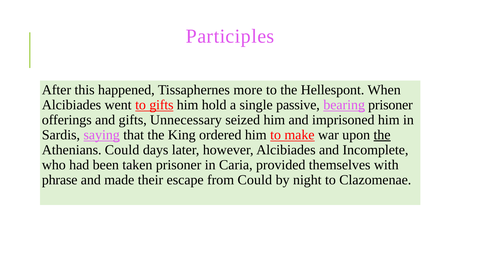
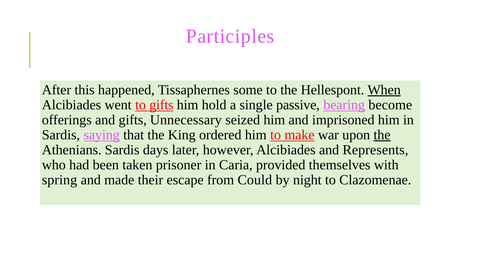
more: more -> some
When underline: none -> present
bearing prisoner: prisoner -> become
Athenians Could: Could -> Sardis
Incomplete: Incomplete -> Represents
phrase: phrase -> spring
